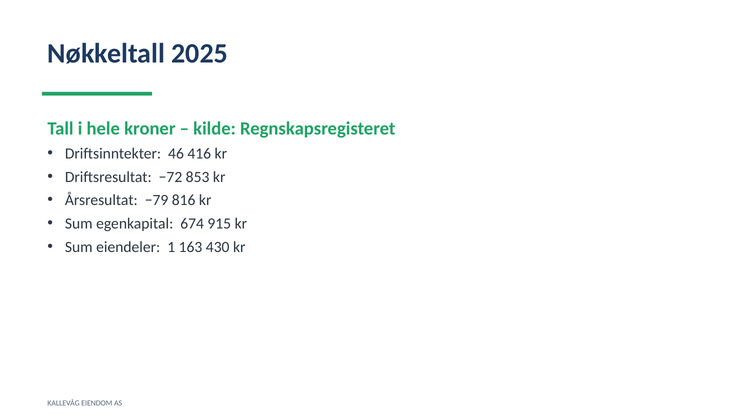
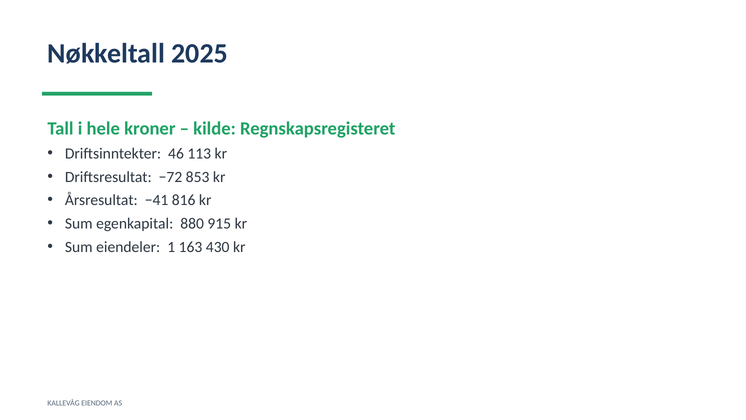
416: 416 -> 113
−79: −79 -> −41
674: 674 -> 880
